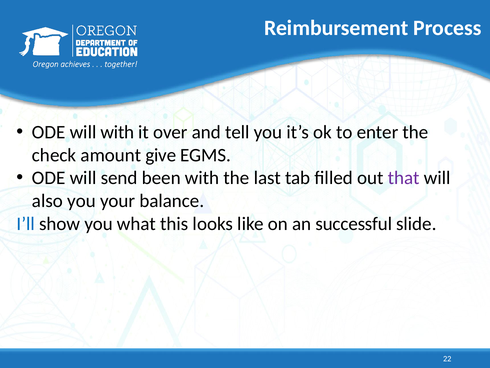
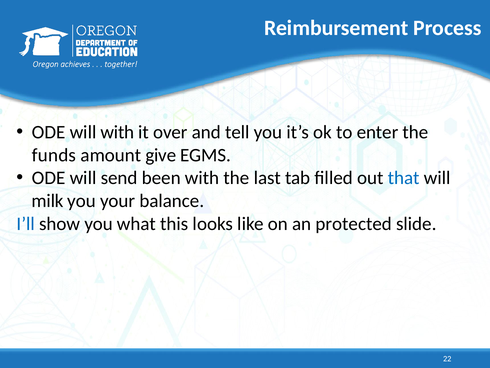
check: check -> funds
that colour: purple -> blue
also: also -> milk
successful: successful -> protected
